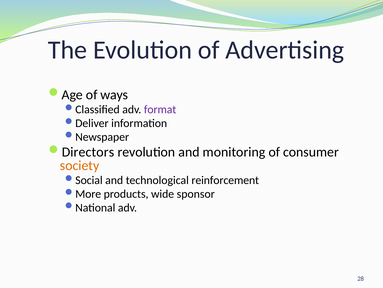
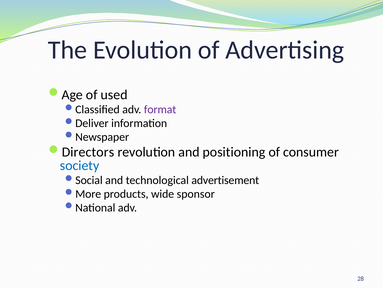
ways: ways -> used
monitoring: monitoring -> positioning
society colour: orange -> blue
reinforcement: reinforcement -> advertisement
